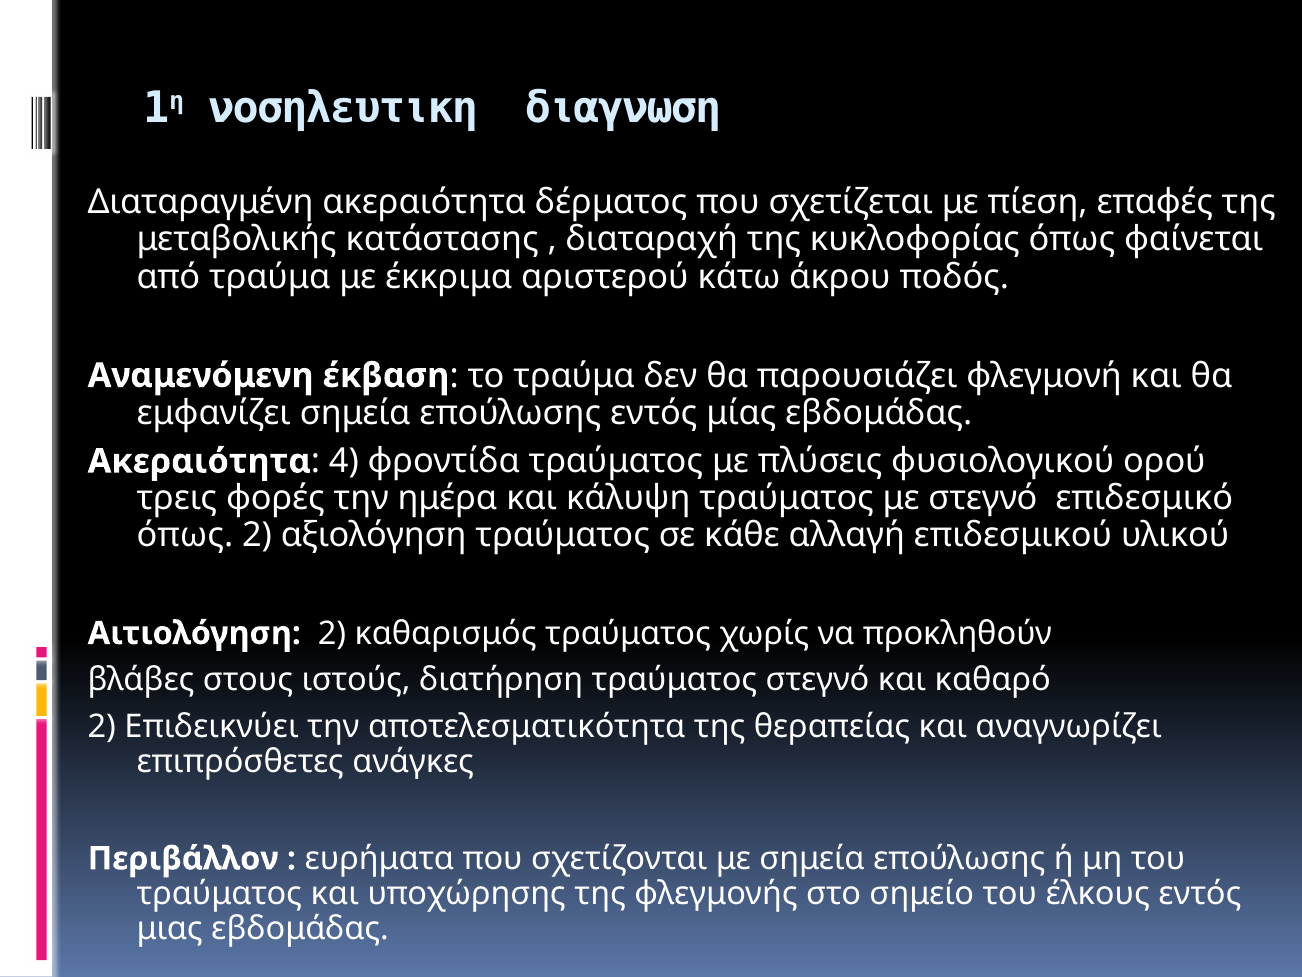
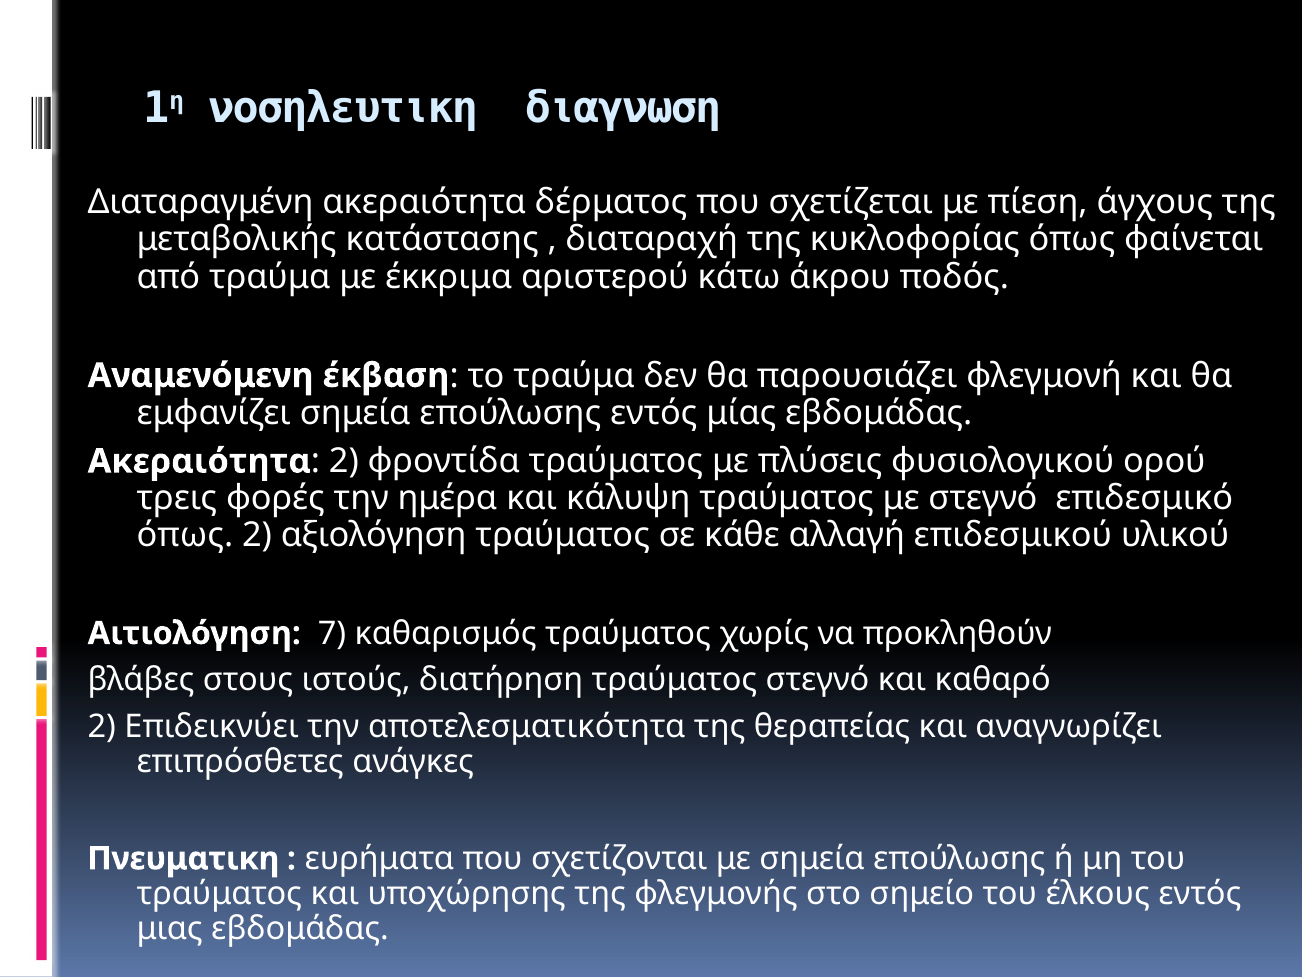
επαφές: επαφές -> άγχους
4 at (344, 461): 4 -> 2
Αιτιολόγηση 2: 2 -> 7
Περιβάλλον: Περιβάλλον -> Πνευματικη
